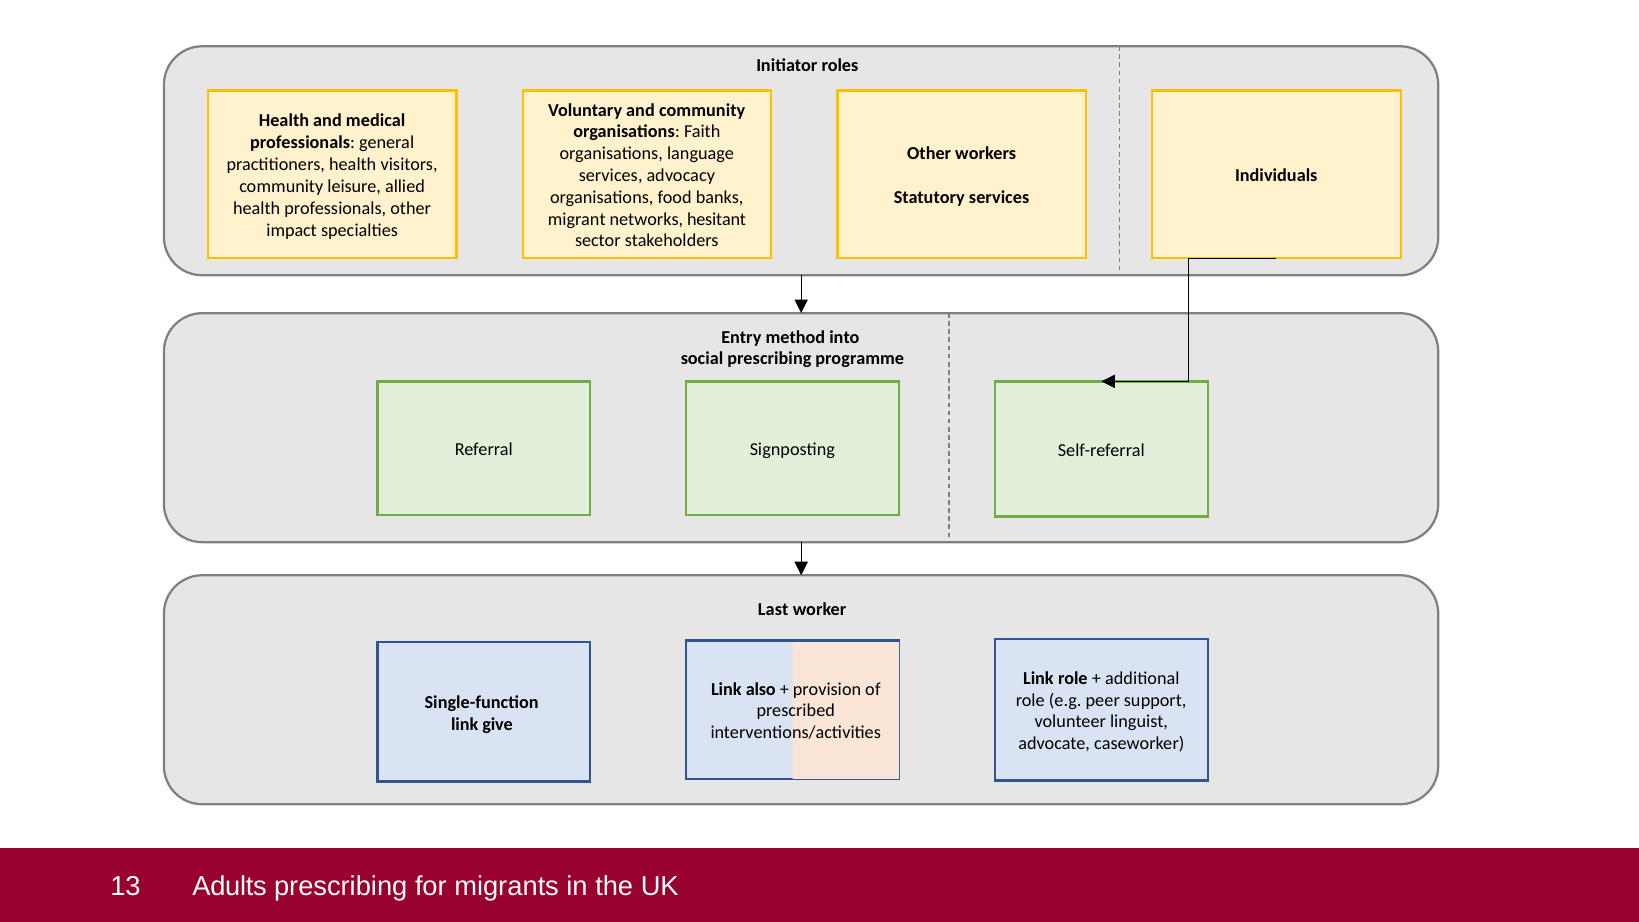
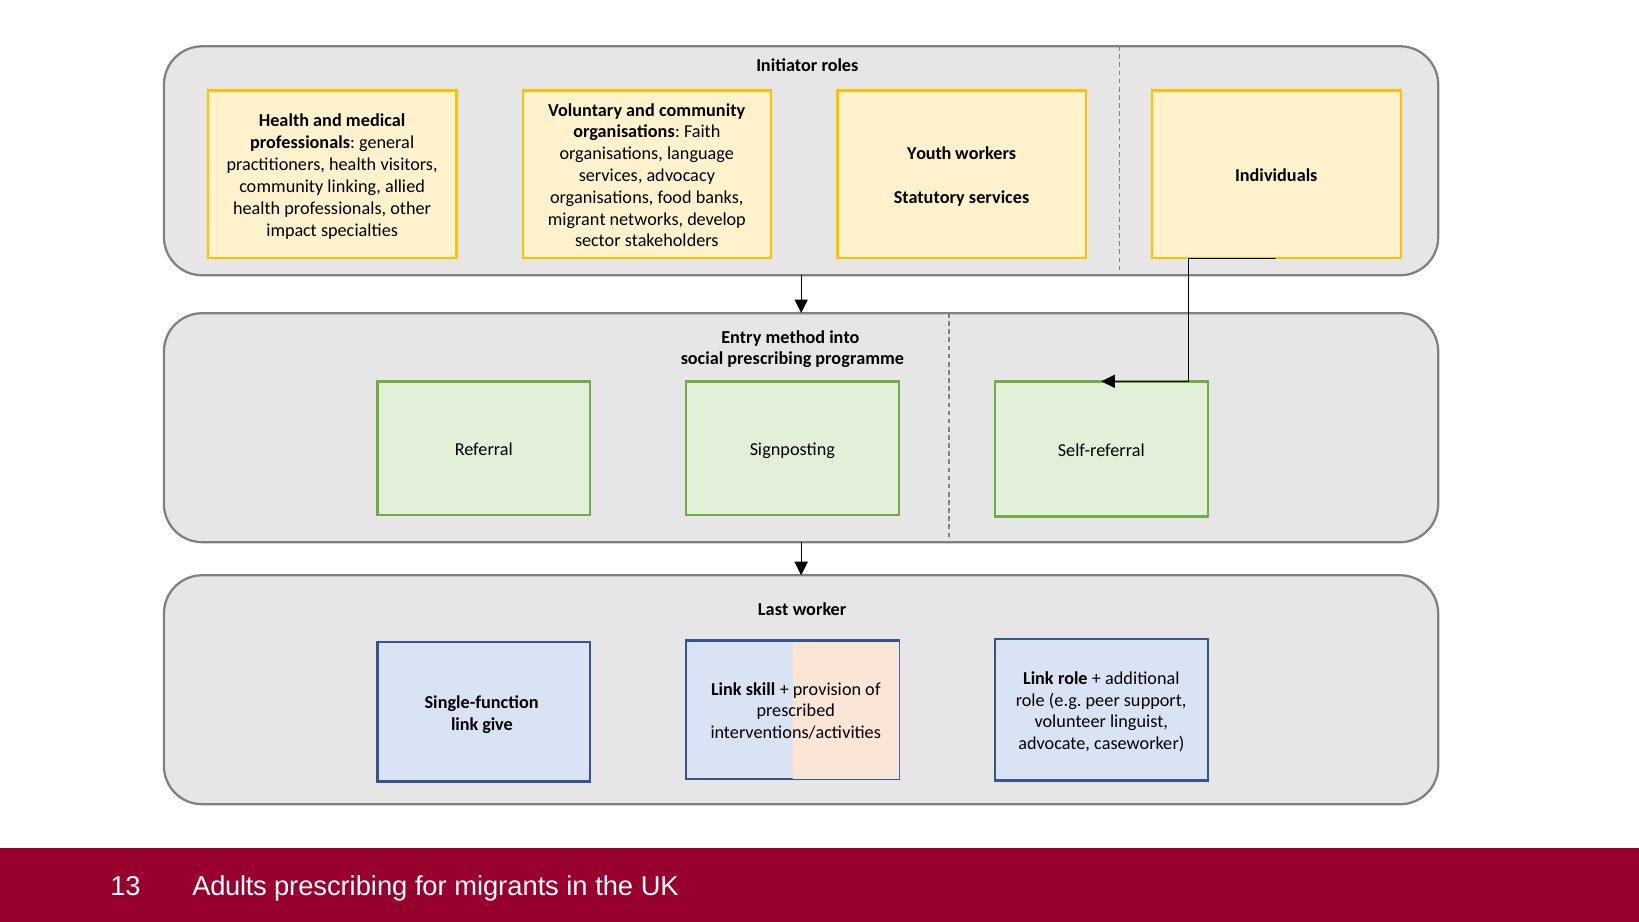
Other at (929, 154): Other -> Youth
leisure: leisure -> linking
hesitant: hesitant -> develop
also: also -> skill
